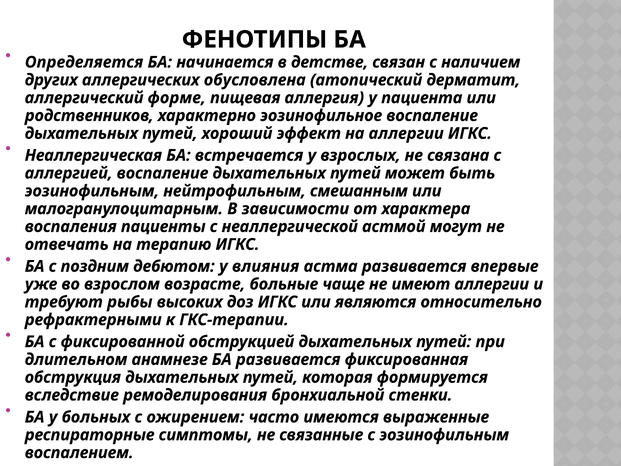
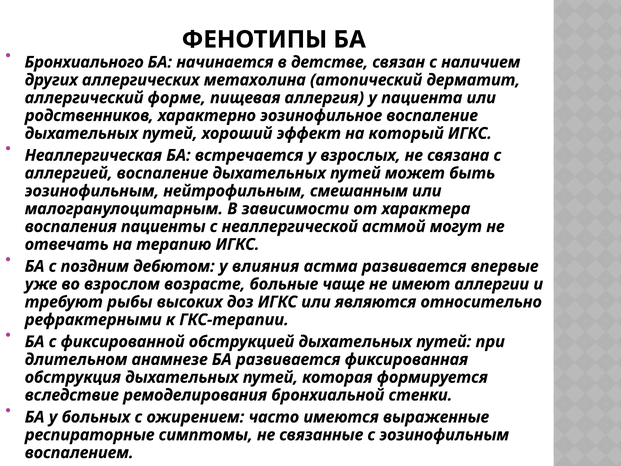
Определяется: Определяется -> Бронхиального
обусловлена: обусловлена -> метахолина
на аллергии: аллергии -> который
